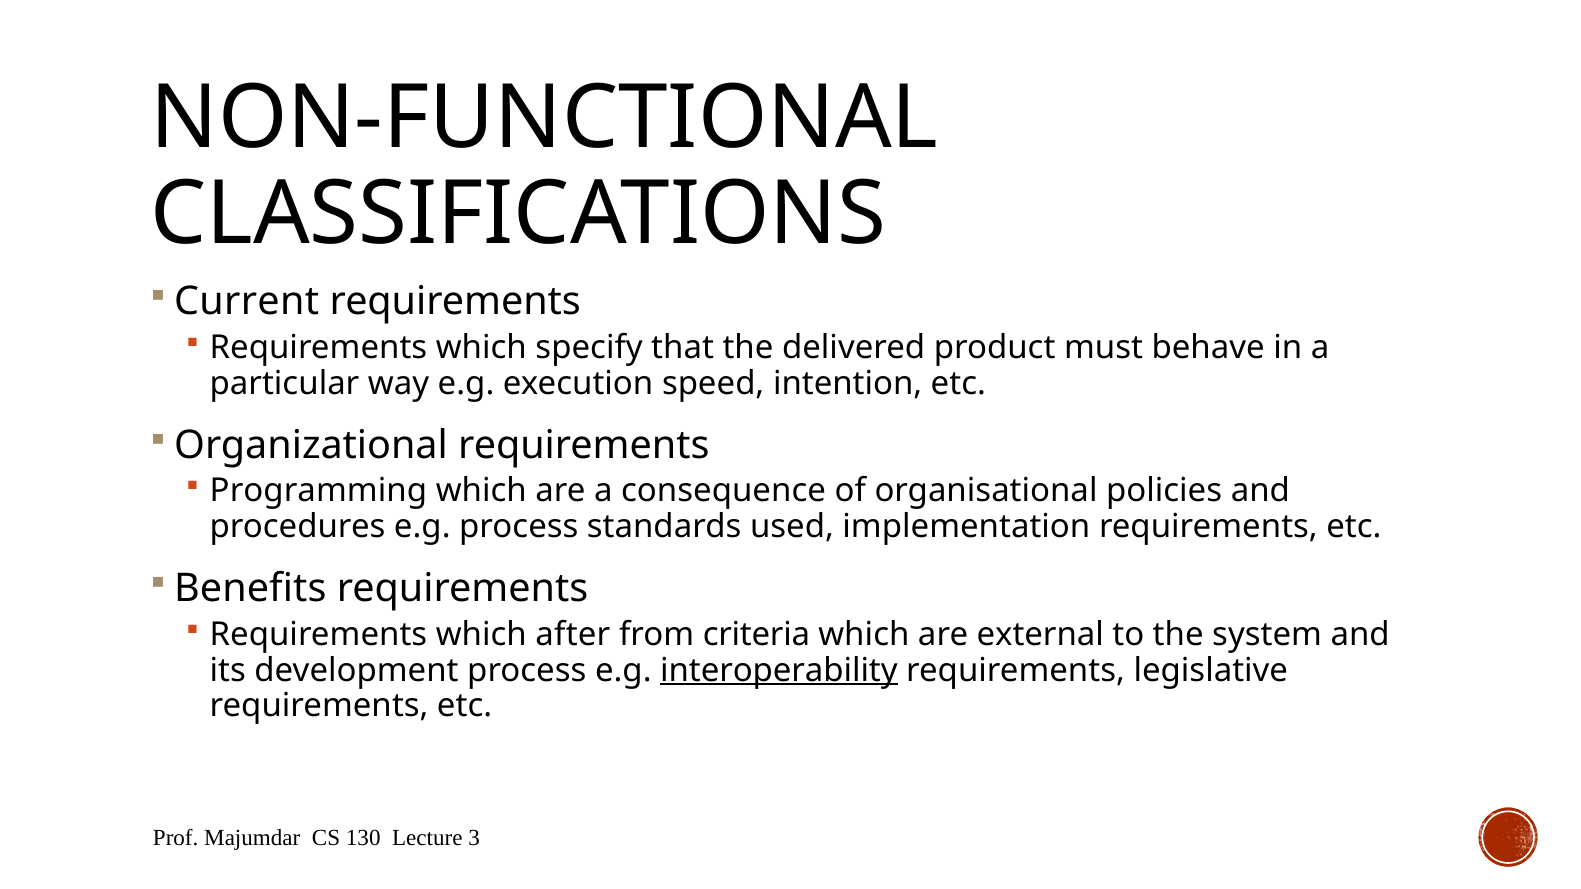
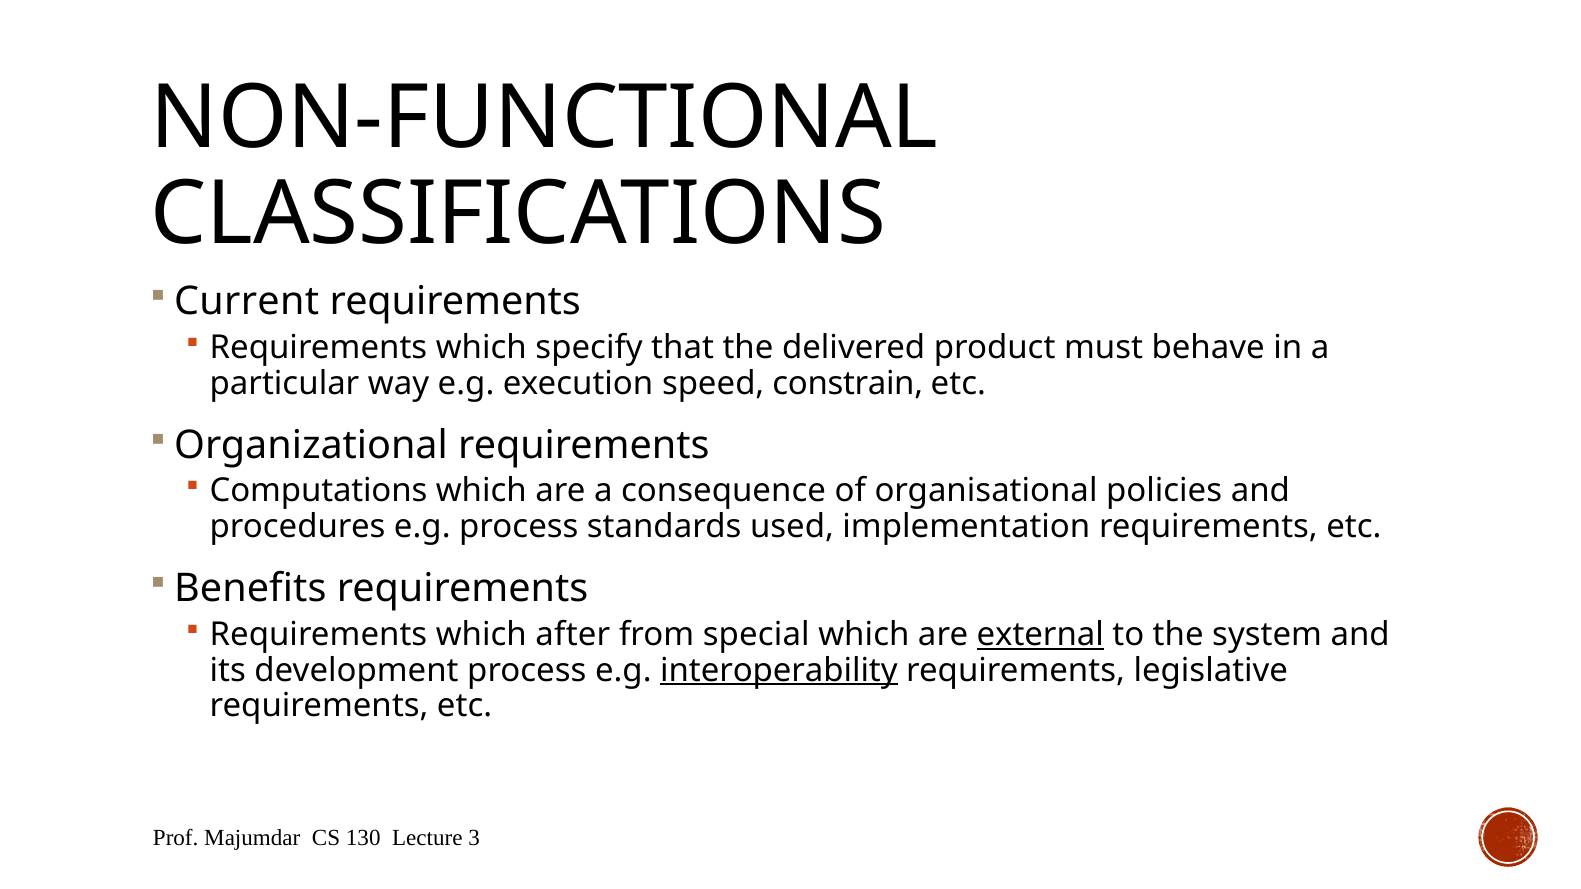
intention: intention -> constrain
Programming: Programming -> Computations
criteria: criteria -> special
external underline: none -> present
